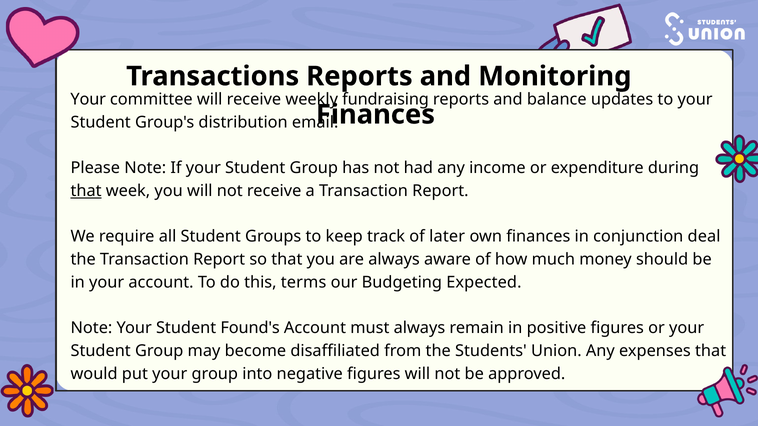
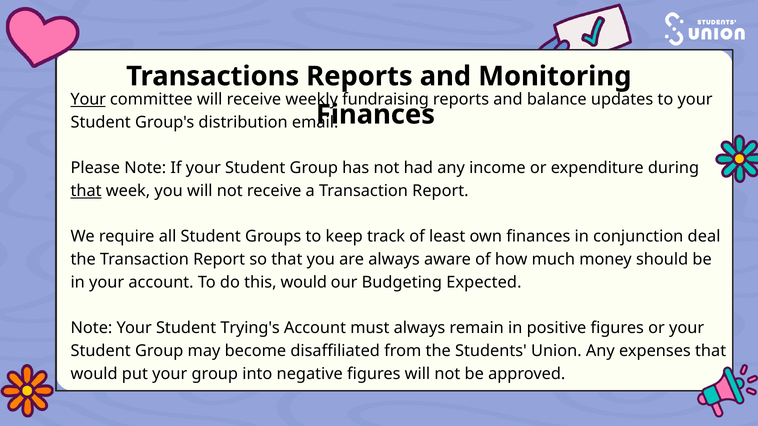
Your at (88, 99) underline: none -> present
later: later -> least
this terms: terms -> would
Found's: Found's -> Trying's
